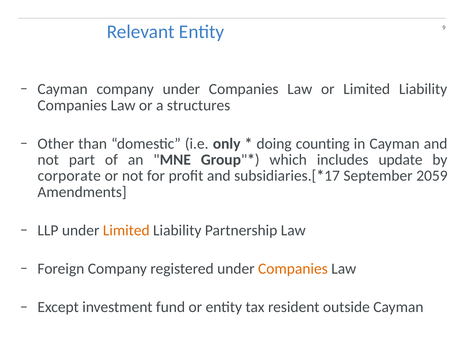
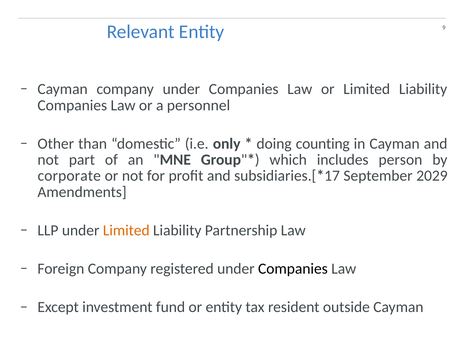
structures: structures -> personnel
update: update -> person
2059: 2059 -> 2029
Companies at (293, 269) colour: orange -> black
